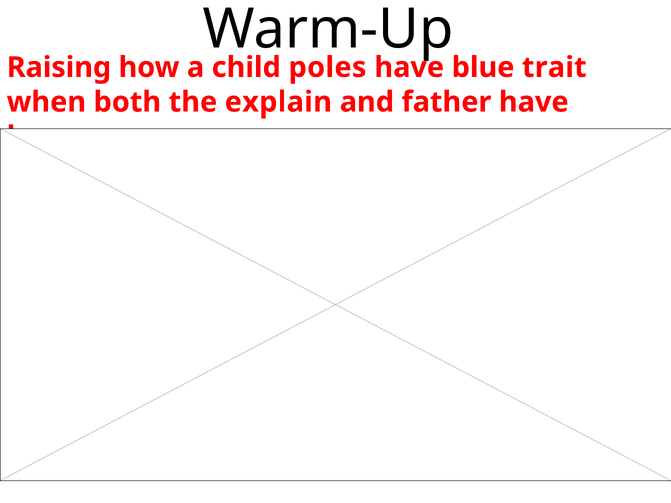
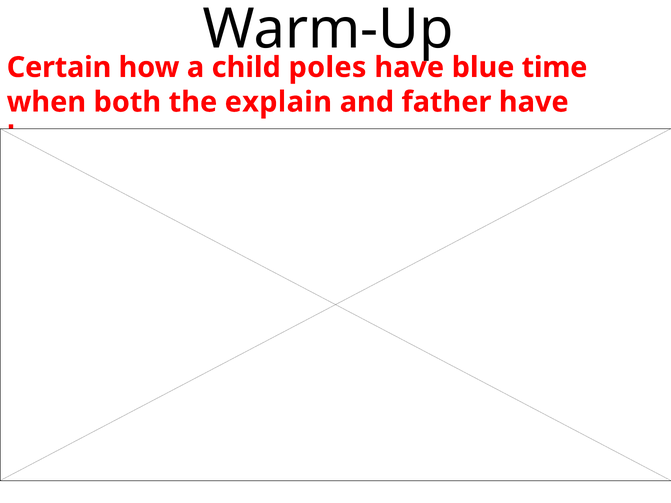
Raising: Raising -> Certain
trait: trait -> time
